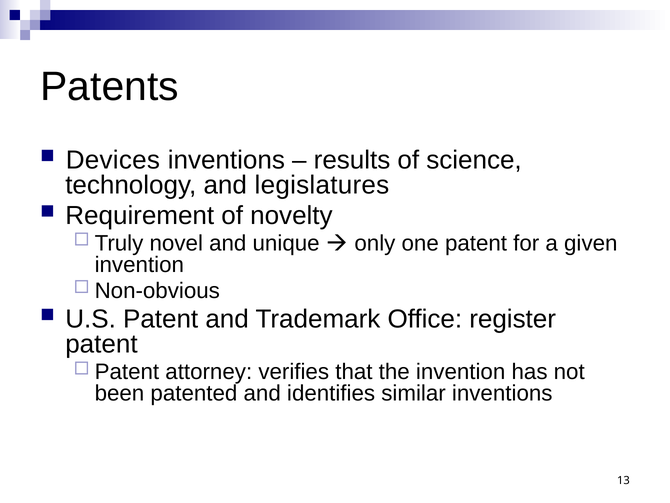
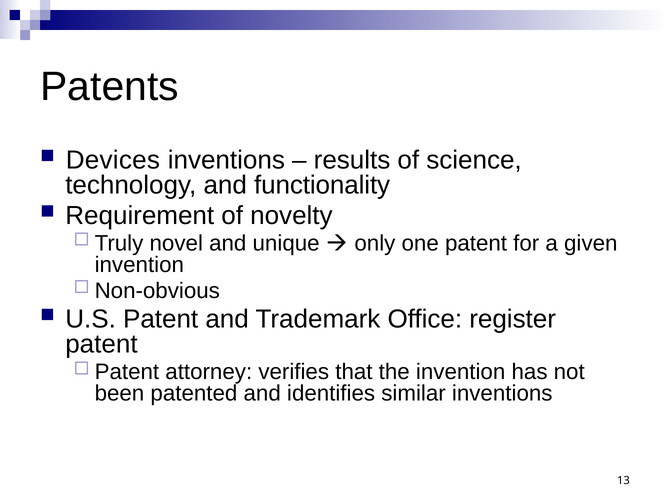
legislatures: legislatures -> functionality
